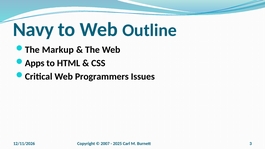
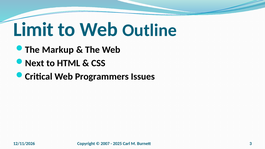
Navy: Navy -> Limit
Apps: Apps -> Next
